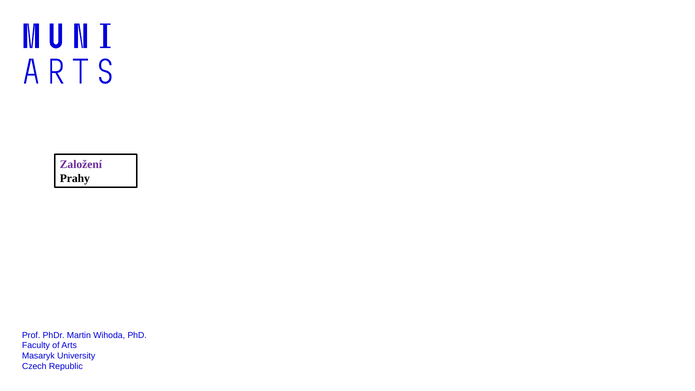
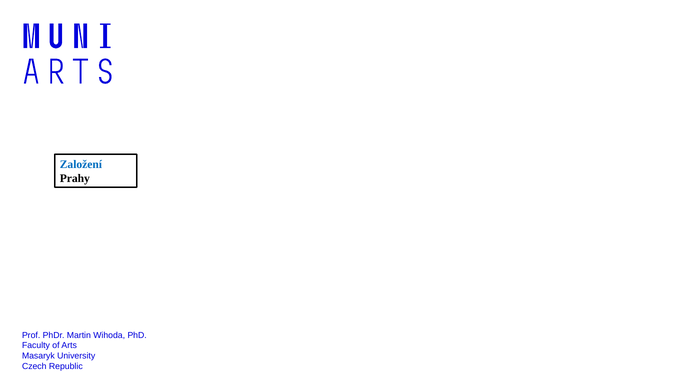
Založení colour: purple -> blue
